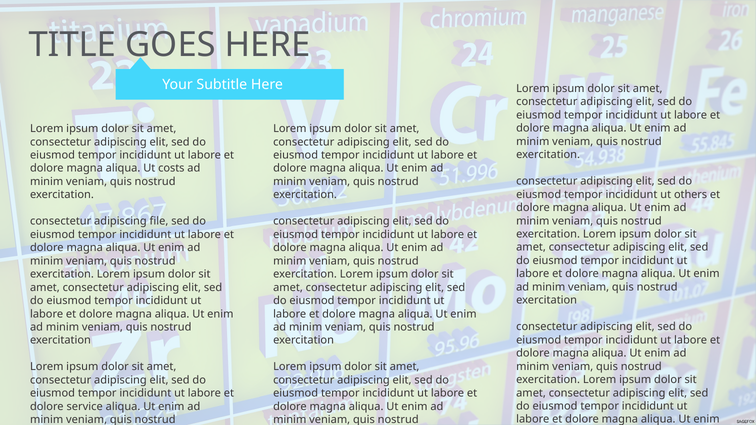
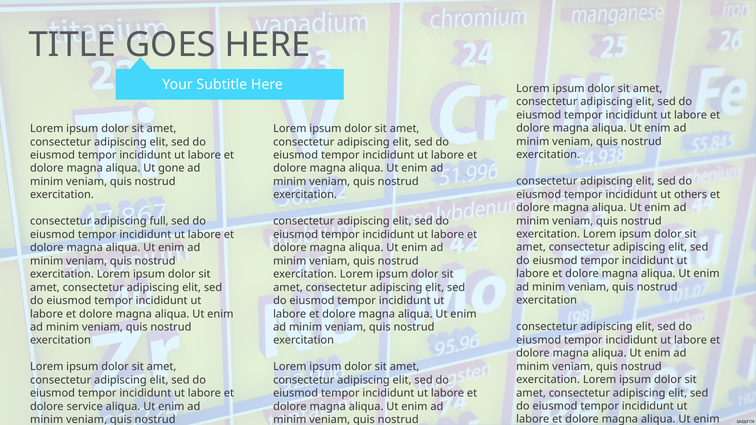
costs: costs -> gone
file: file -> full
